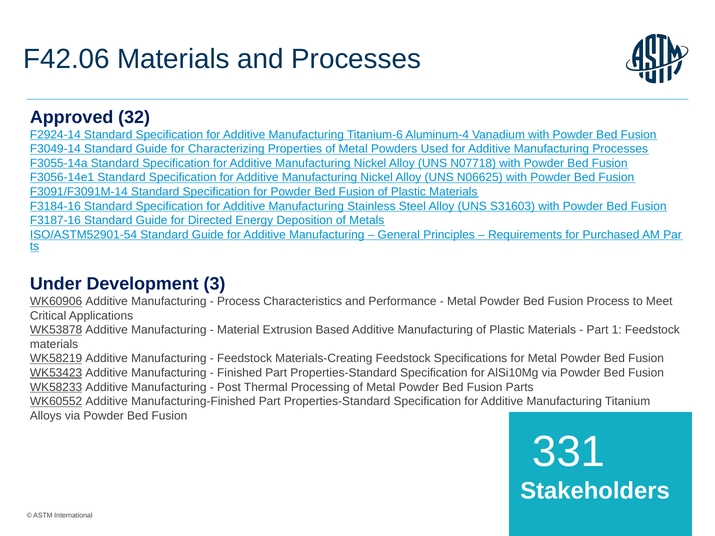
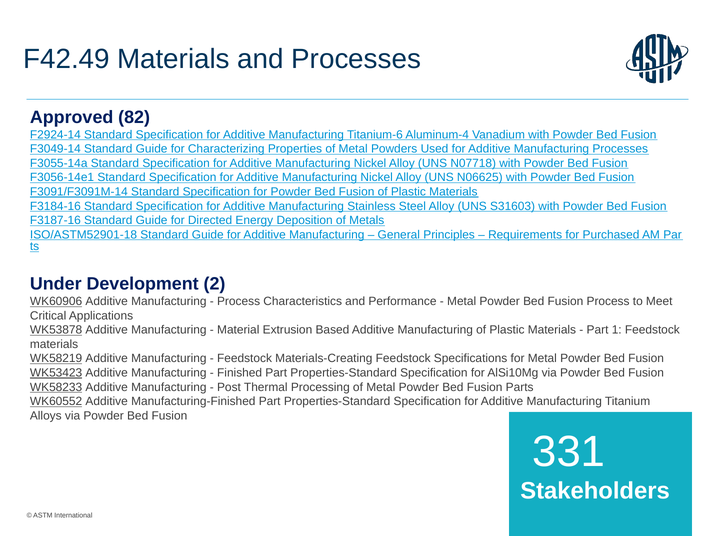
F42.06: F42.06 -> F42.49
32: 32 -> 82
ISO/ASTM52901-54: ISO/ASTM52901-54 -> ISO/ASTM52901-18
3: 3 -> 2
